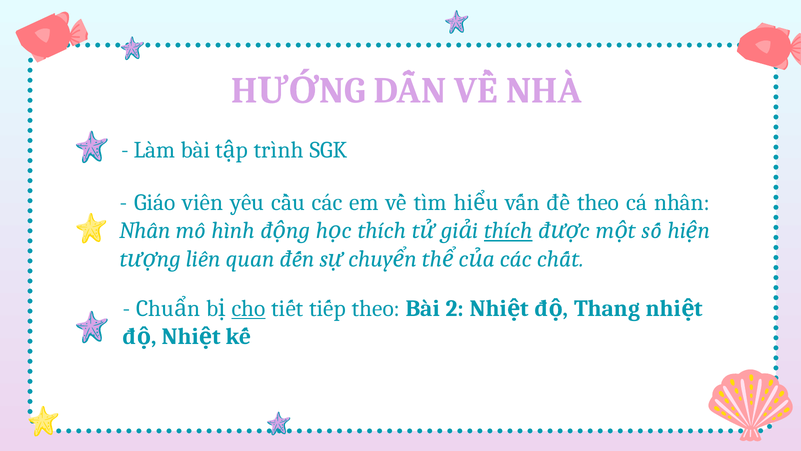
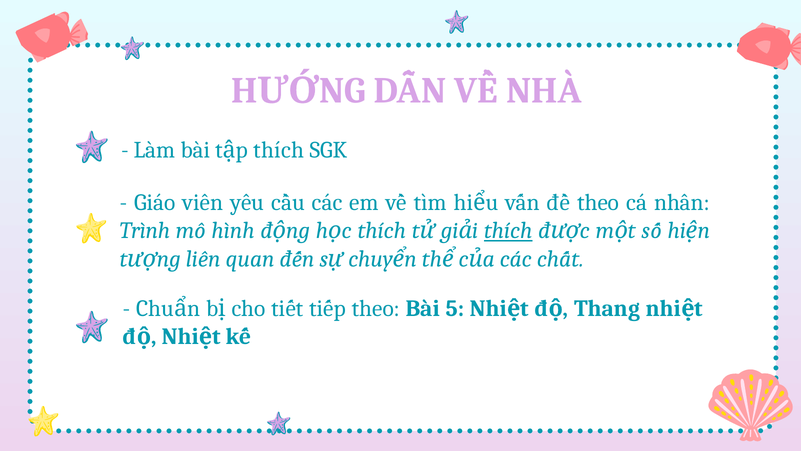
trình at (279, 150): trình -> thích
Nhân at (145, 231): Nhân -> Trình
cho underline: present -> none
2: 2 -> 5
